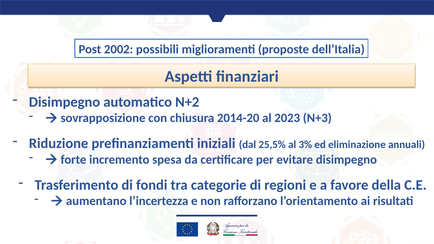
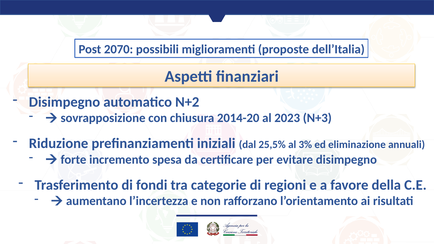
2002: 2002 -> 2070
